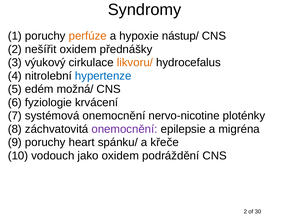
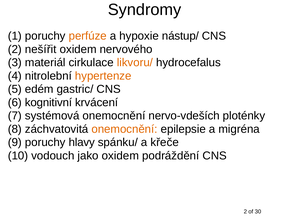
přednášky: přednášky -> nervového
výukový: výukový -> materiál
hypertenze colour: blue -> orange
možná/: možná/ -> gastric/
fyziologie: fyziologie -> kognitivní
nervo-nicotine: nervo-nicotine -> nervo-vdeších
onemocnění at (124, 129) colour: purple -> orange
heart: heart -> hlavy
